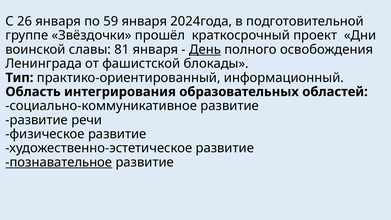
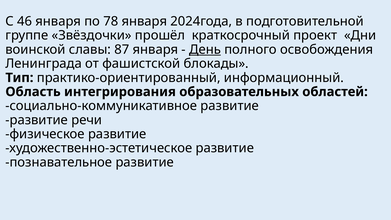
26: 26 -> 46
59: 59 -> 78
81: 81 -> 87
познавательное underline: present -> none
